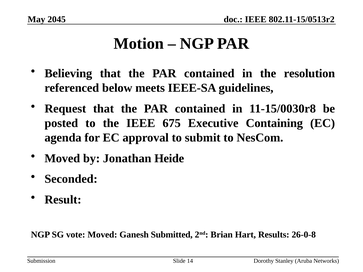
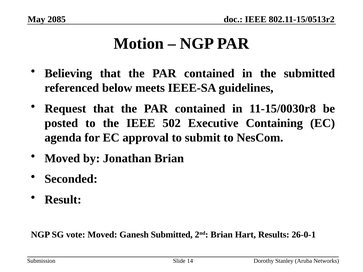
2045: 2045 -> 2085
the resolution: resolution -> submitted
675: 675 -> 502
Jonathan Heide: Heide -> Brian
26-0-8: 26-0-8 -> 26-0-1
